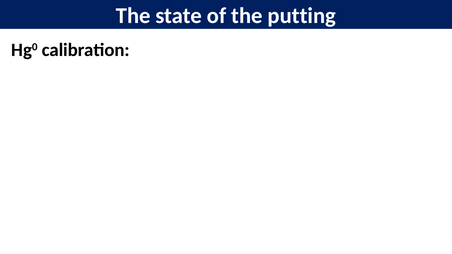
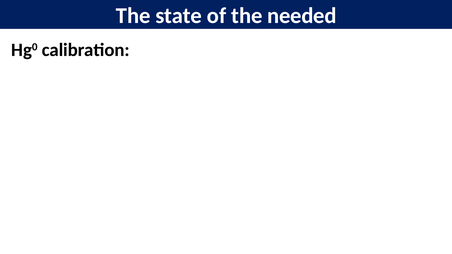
putting: putting -> needed
